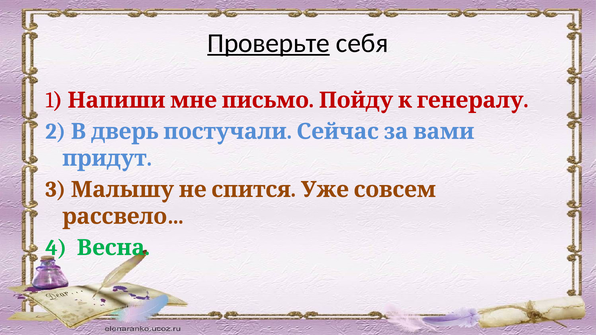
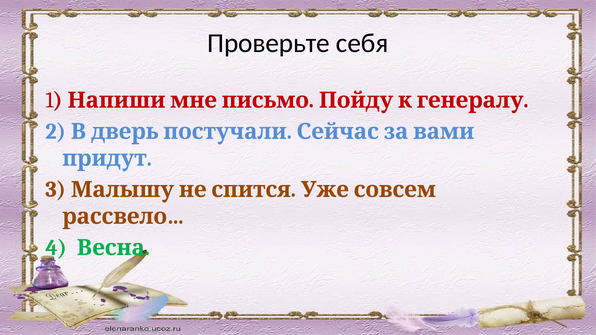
Проверьте underline: present -> none
